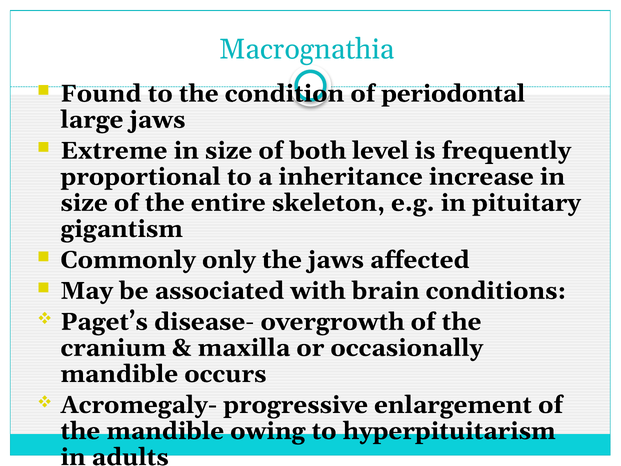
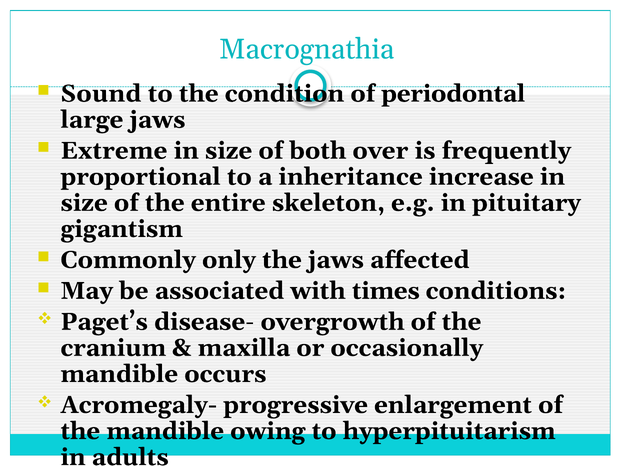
Found: Found -> Sound
level: level -> over
brain: brain -> times
